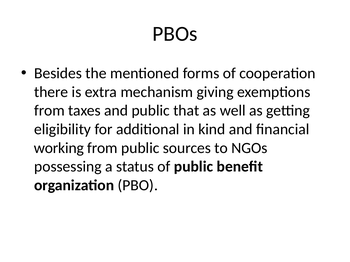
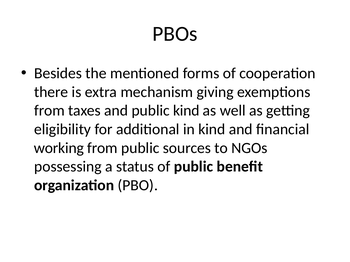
public that: that -> kind
